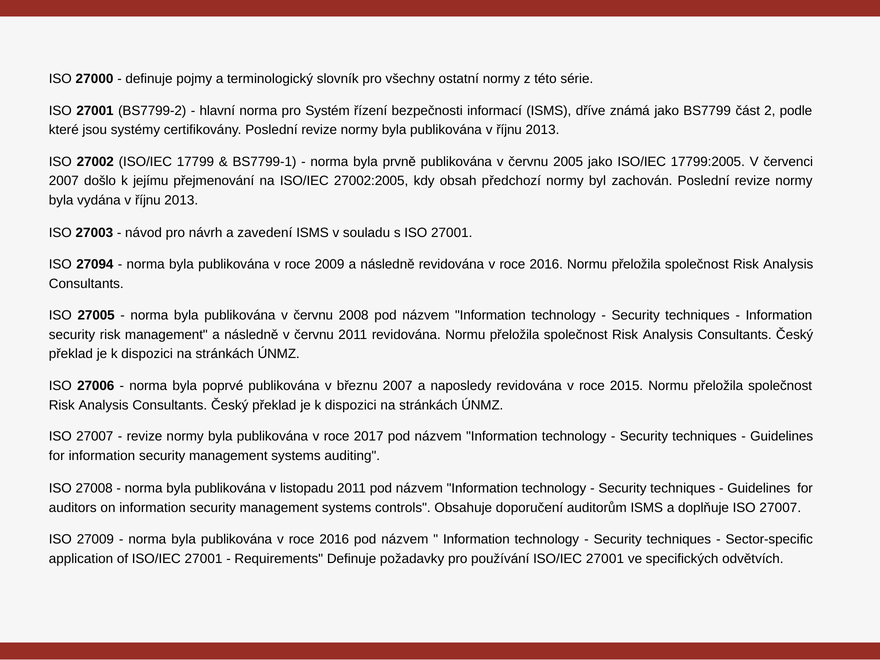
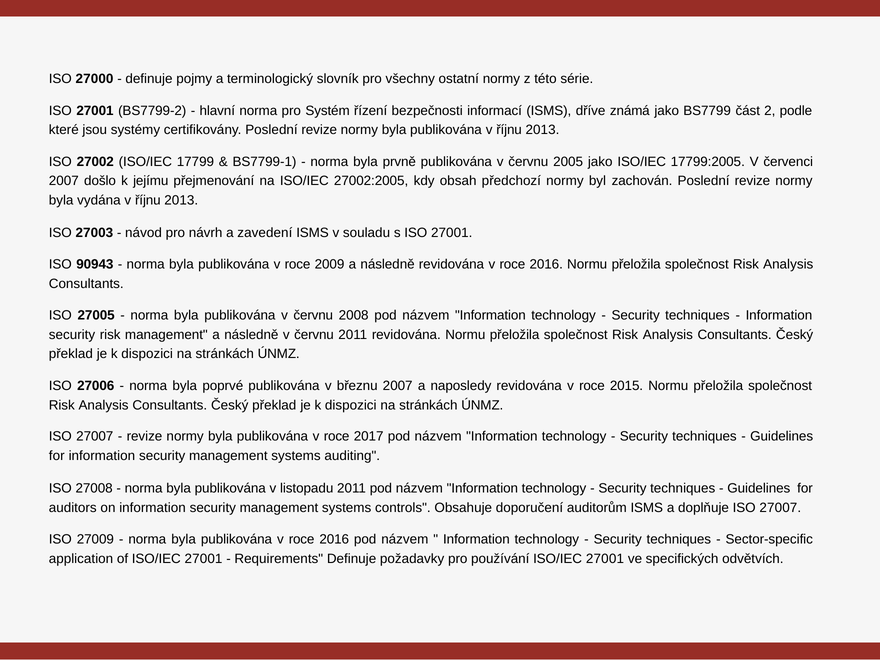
27094: 27094 -> 90943
